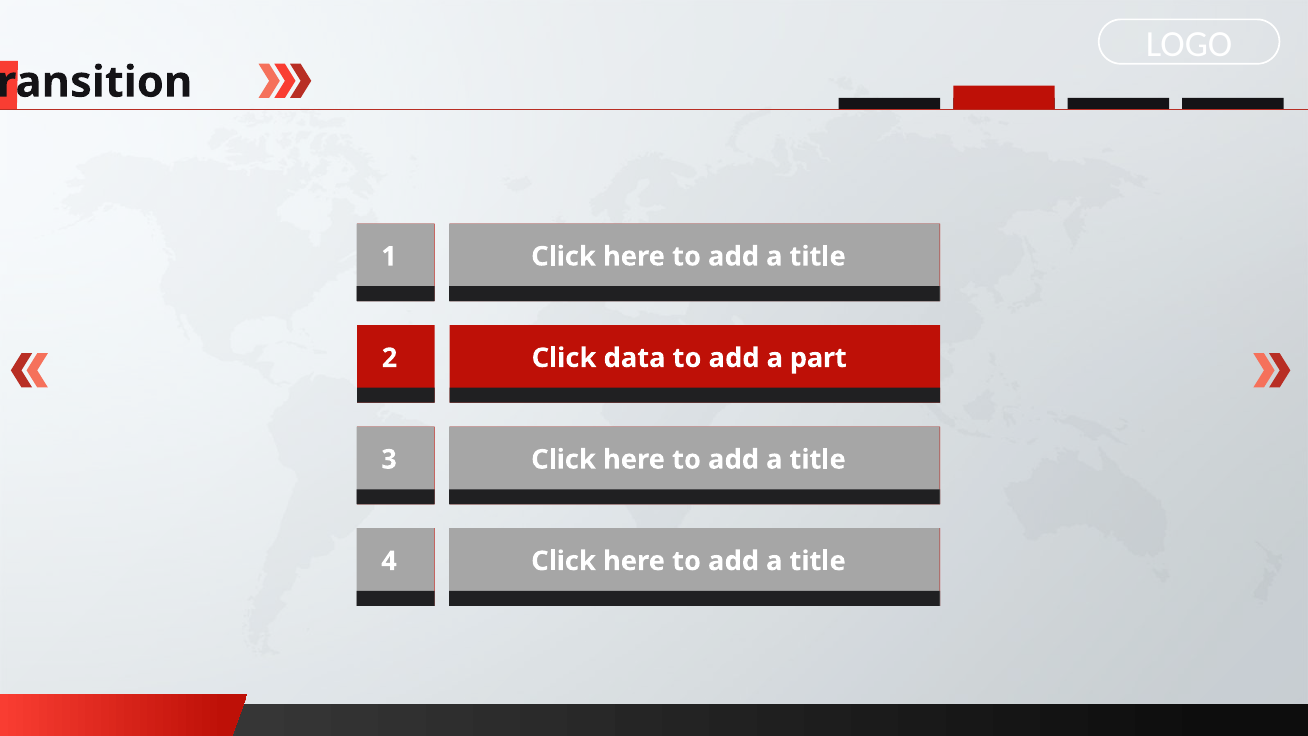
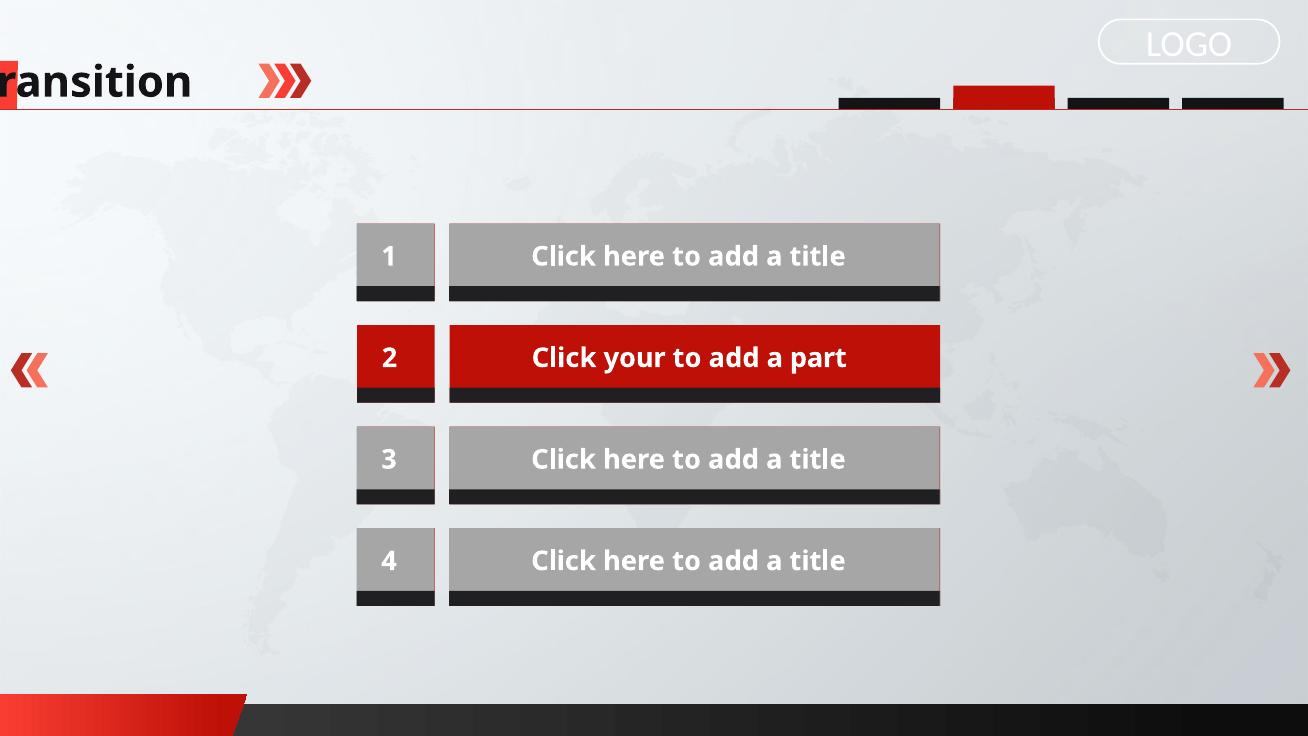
data: data -> your
